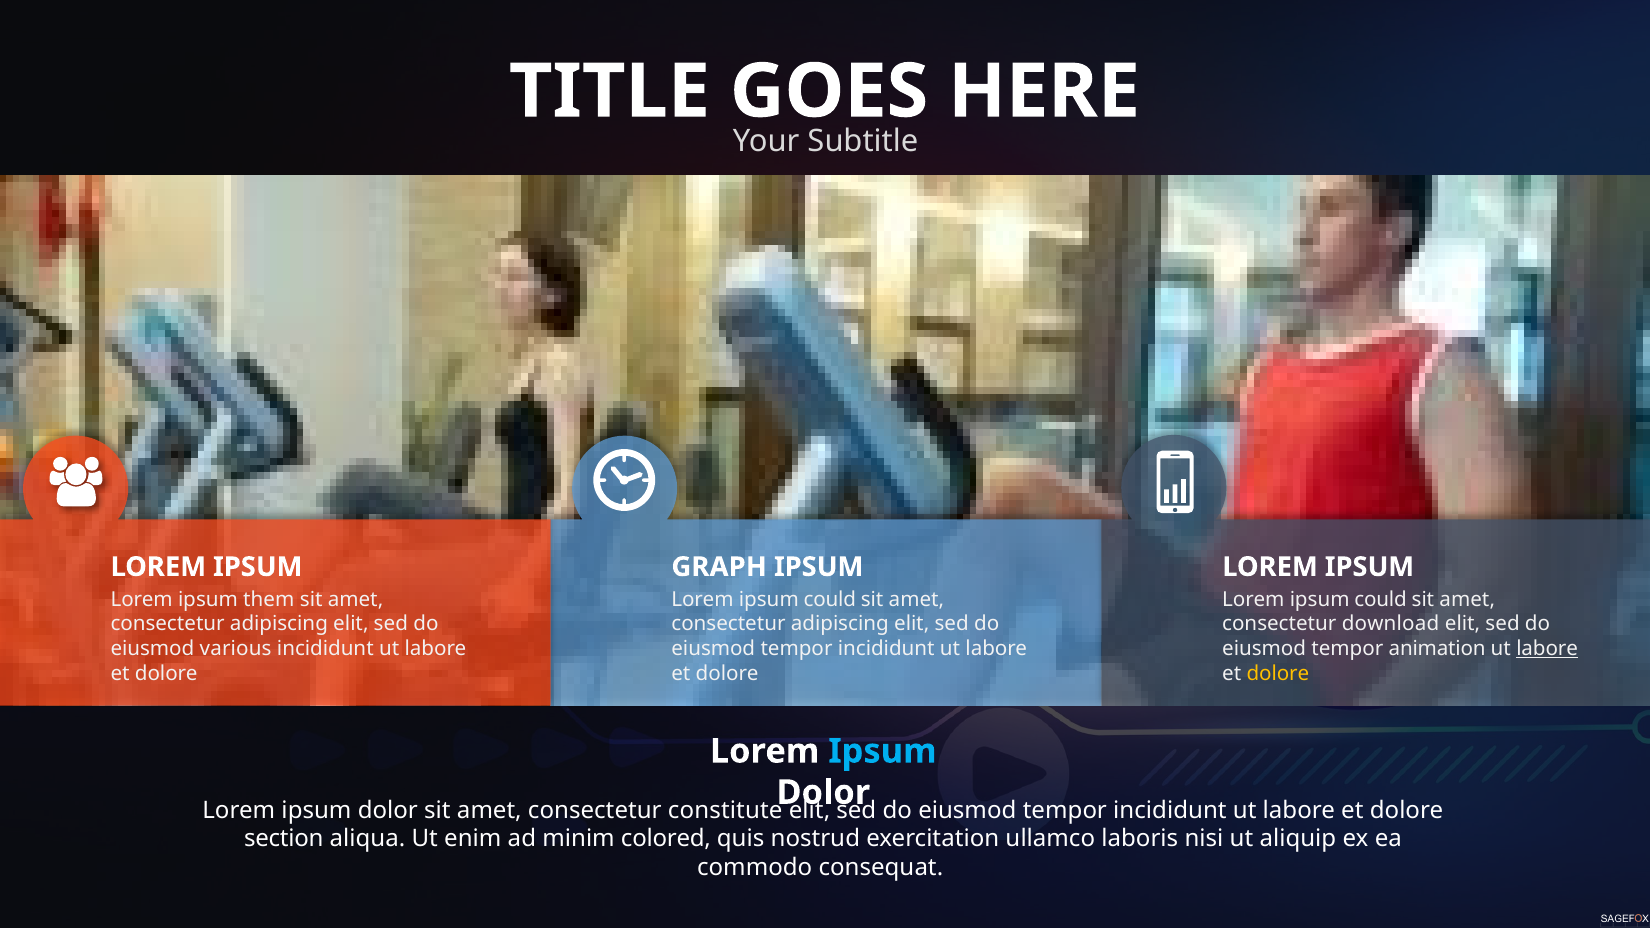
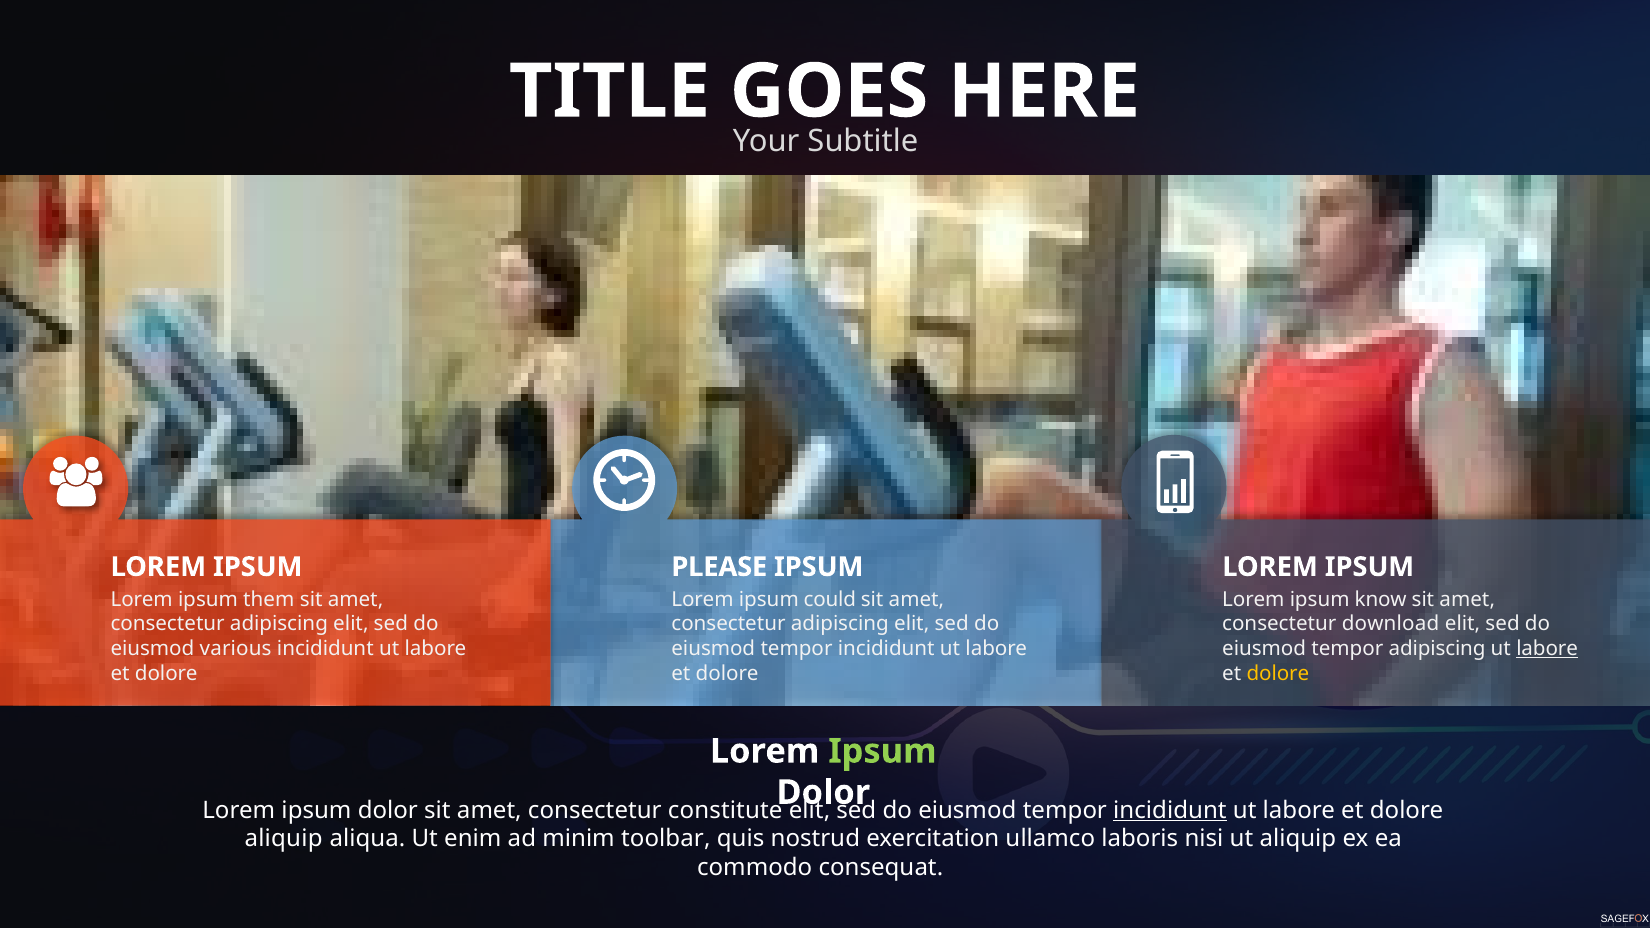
GRAPH: GRAPH -> PLEASE
could at (1381, 600): could -> know
tempor animation: animation -> adipiscing
Ipsum at (882, 751) colour: light blue -> light green
incididunt at (1170, 810) underline: none -> present
section at (284, 839): section -> aliquip
colored: colored -> toolbar
